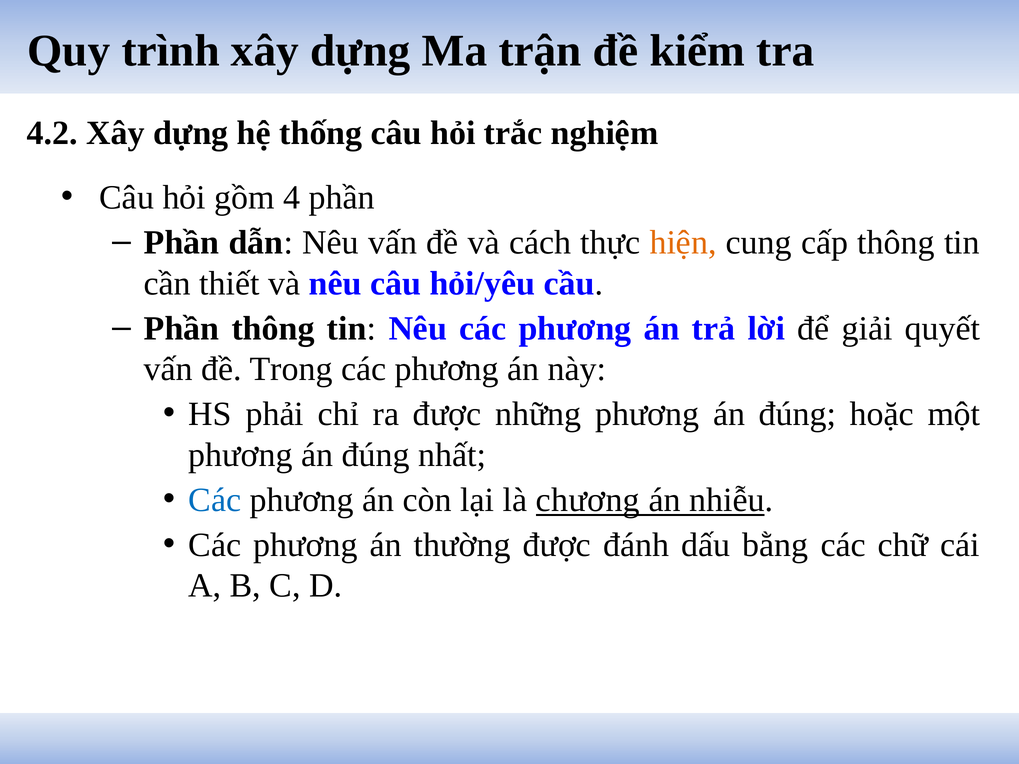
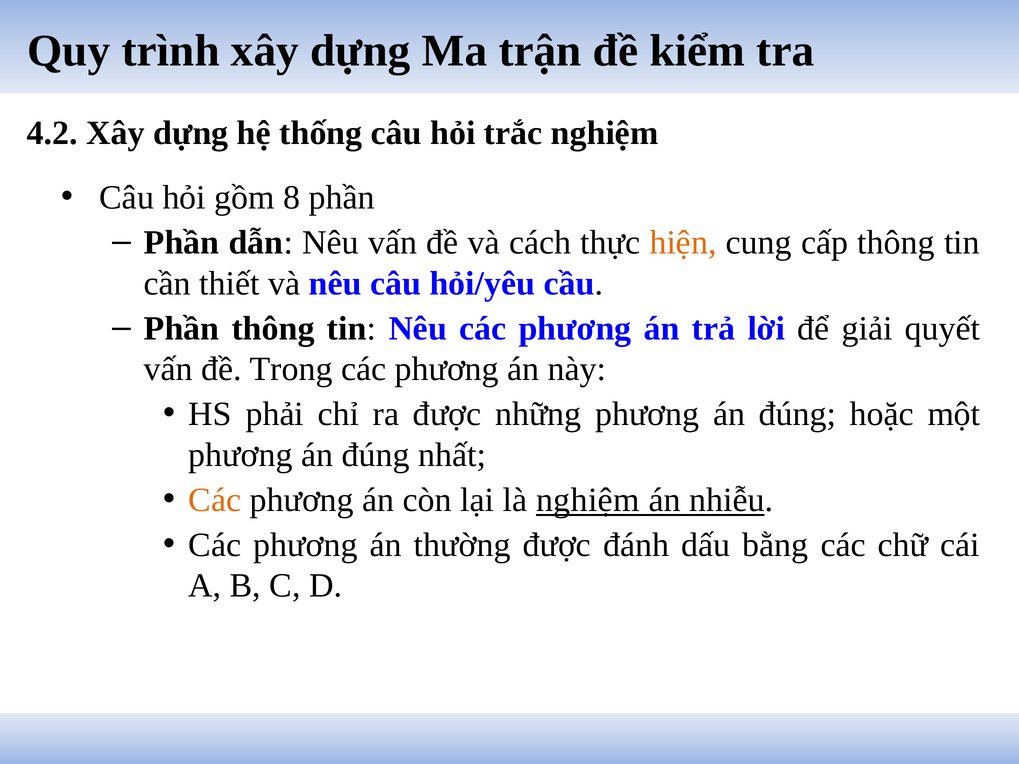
4: 4 -> 8
Các at (215, 500) colour: blue -> orange
là chương: chương -> nghiệm
